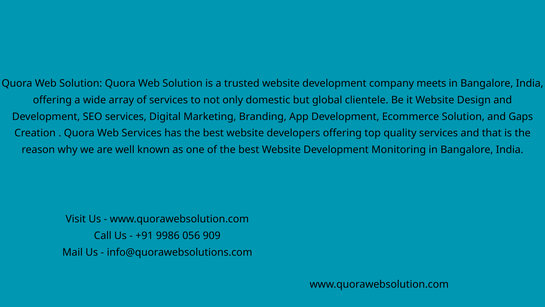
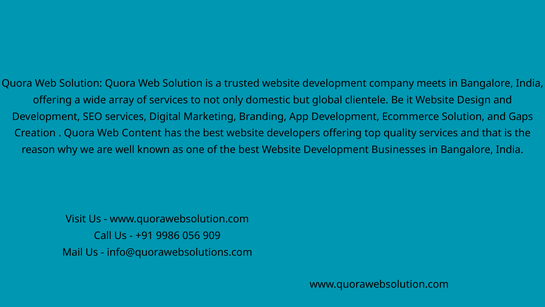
Web Services: Services -> Content
Monitoring: Monitoring -> Businesses
